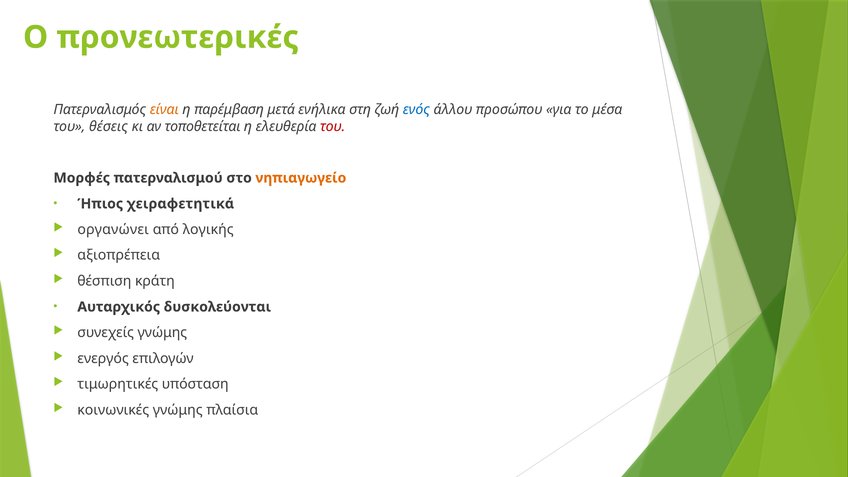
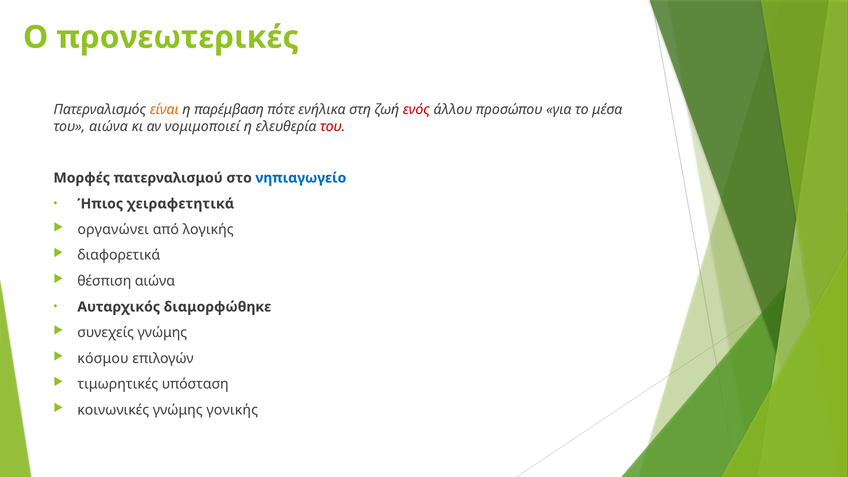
μετά: μετά -> πότε
ενός colour: blue -> red
του θέσεις: θέσεις -> αιώνα
τοποθετείται: τοποθετείται -> νομιμοποιεί
νηπιαγωγείο colour: orange -> blue
αξιοπρέπεια: αξιοπρέπεια -> διαφορετικά
θέσπιση κράτη: κράτη -> αιώνα
δυσκολεύονται: δυσκολεύονται -> διαμορφώθηκε
ενεργός: ενεργός -> κόσμου
πλαίσια: πλαίσια -> γονικής
